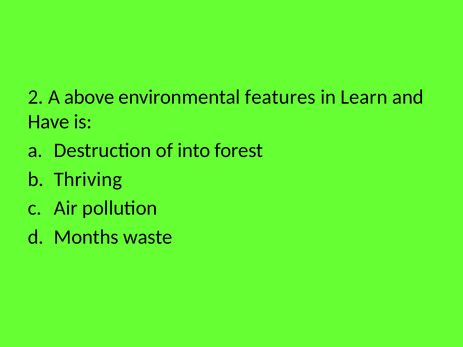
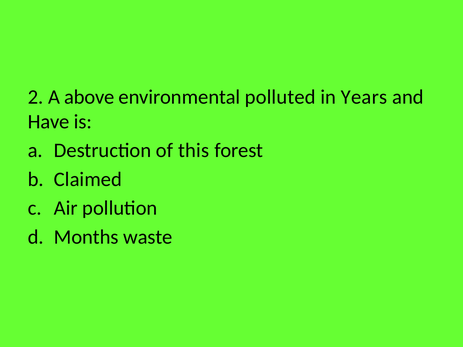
features: features -> polluted
Learn: Learn -> Years
into: into -> this
Thriving: Thriving -> Claimed
